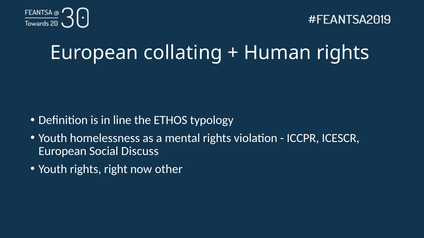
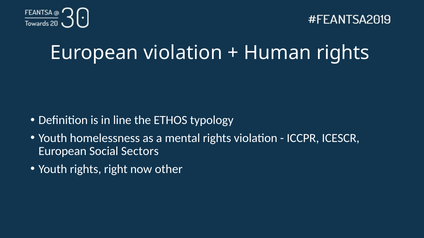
European collating: collating -> violation
Discuss: Discuss -> Sectors
